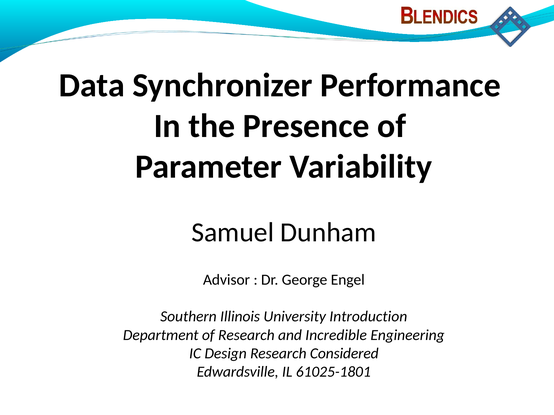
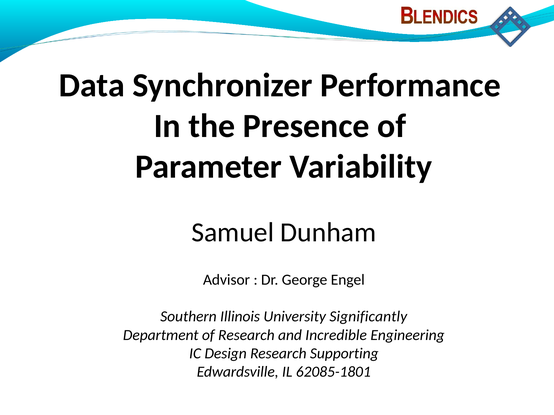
Introduction: Introduction -> Significantly
Considered: Considered -> Supporting
61025-1801: 61025-1801 -> 62085-1801
